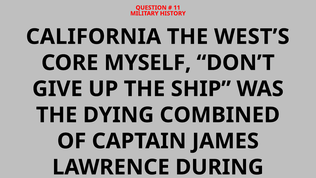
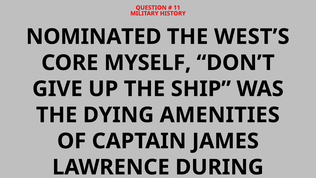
CALIFORNIA: CALIFORNIA -> NOMINATED
COMBINED: COMBINED -> AMENITIES
